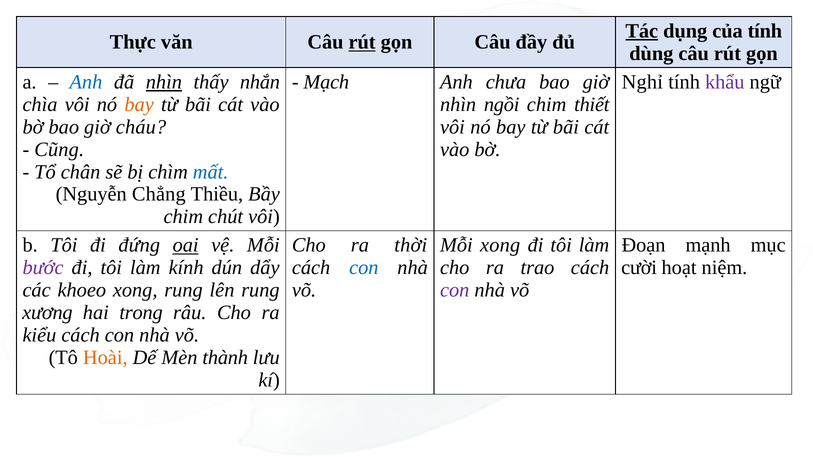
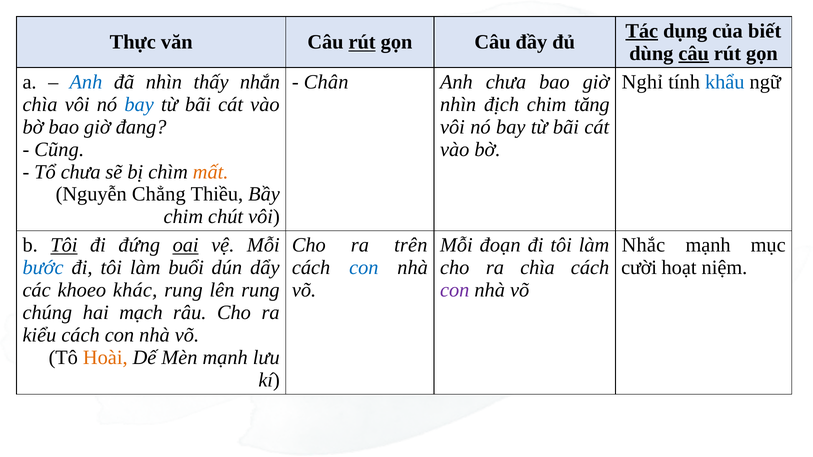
của tính: tính -> biết
câu at (694, 53) underline: none -> present
nhìn at (164, 82) underline: present -> none
Mạch: Mạch -> Chân
khẩu colour: purple -> blue
bay at (139, 105) colour: orange -> blue
ngồi: ngồi -> địch
thiết: thiết -> tăng
cháu: cháu -> đang
Tổ chân: chân -> chưa
mất colour: blue -> orange
Tôi at (64, 245) underline: none -> present
thời: thời -> trên
Mỗi xong: xong -> đoạn
Đoạn: Đoạn -> Nhắc
bước colour: purple -> blue
kính: kính -> buổi
ra trao: trao -> chìa
khoeo xong: xong -> khác
xương: xương -> chúng
trong: trong -> mạch
Mèn thành: thành -> mạnh
